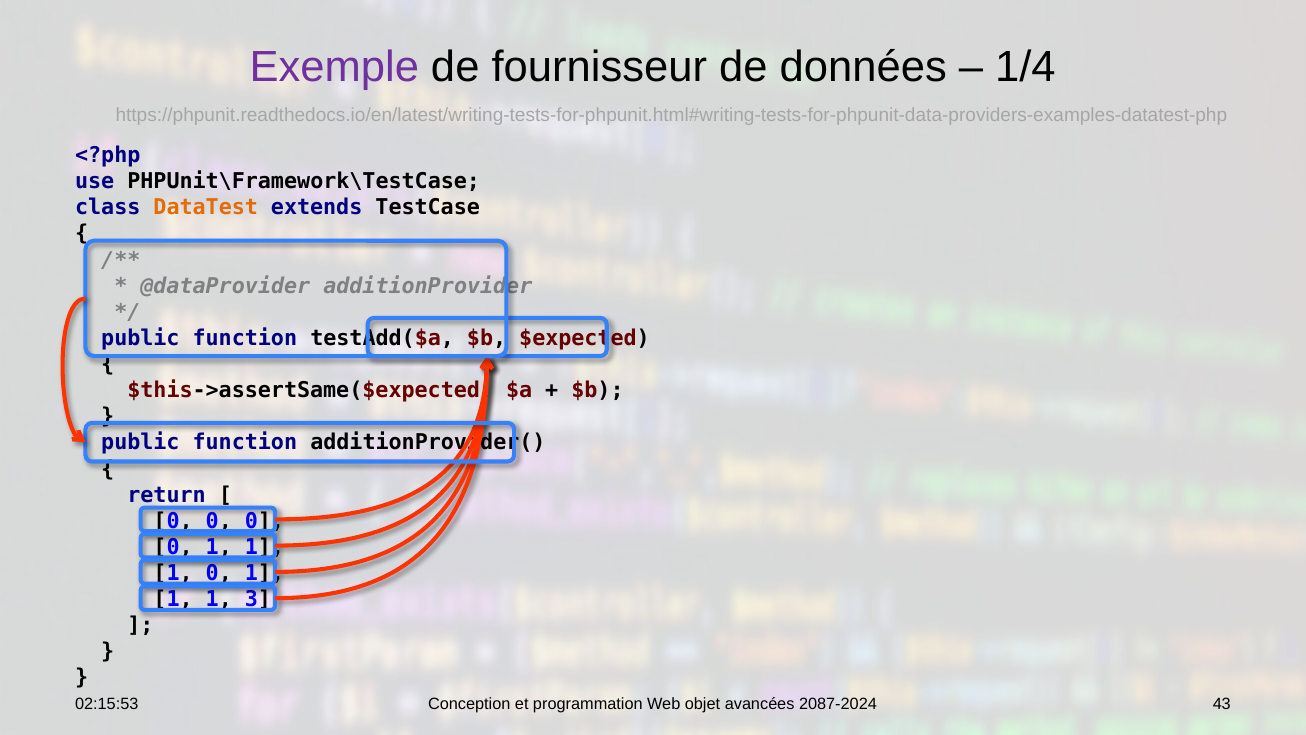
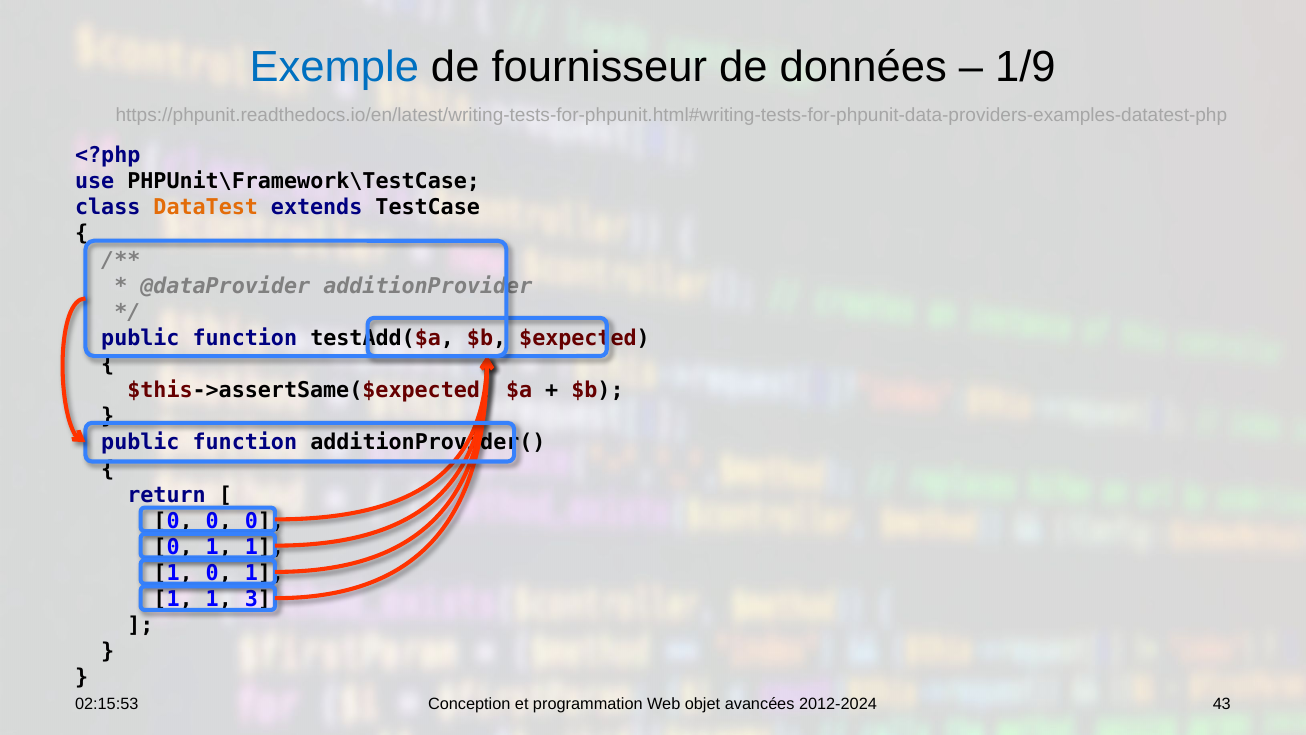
Exemple colour: purple -> blue
1/4: 1/4 -> 1/9
2087-2024: 2087-2024 -> 2012-2024
